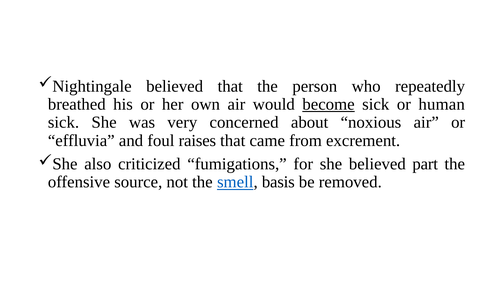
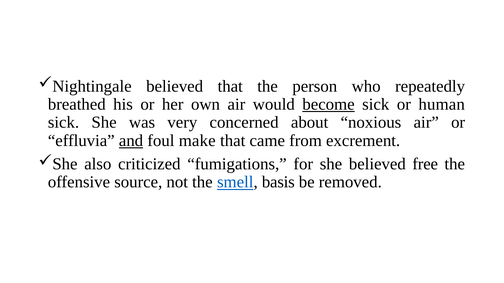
and underline: none -> present
raises: raises -> make
part: part -> free
